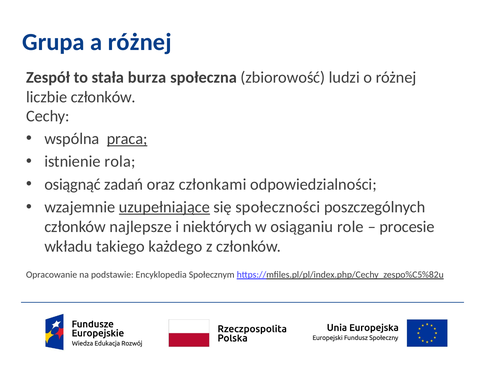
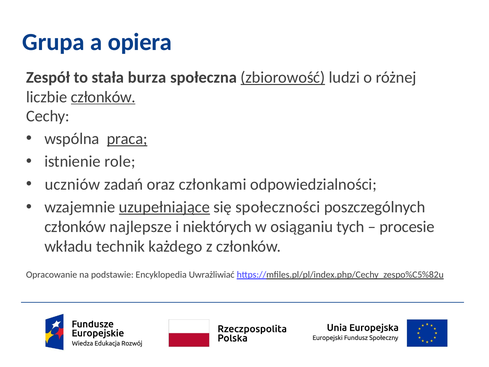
a różnej: różnej -> opiera
zbiorowość underline: none -> present
członków at (103, 97) underline: none -> present
rola: rola -> role
osiągnąć: osiągnąć -> uczniów
role: role -> tych
takiego: takiego -> technik
Społecznym: Społecznym -> Uwrażliwiać
